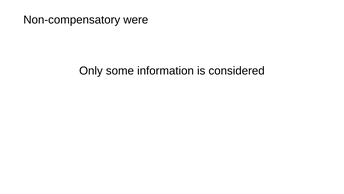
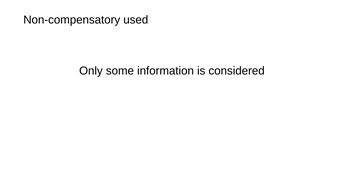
were: were -> used
